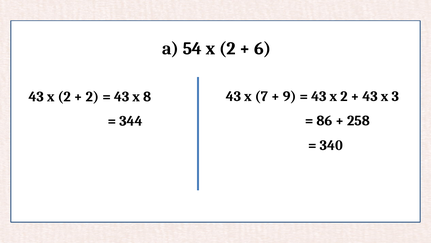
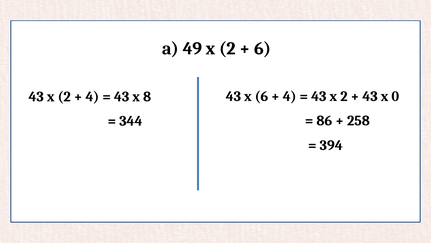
54: 54 -> 49
x 7: 7 -> 6
9 at (290, 96): 9 -> 4
3: 3 -> 0
2 at (92, 96): 2 -> 4
340: 340 -> 394
